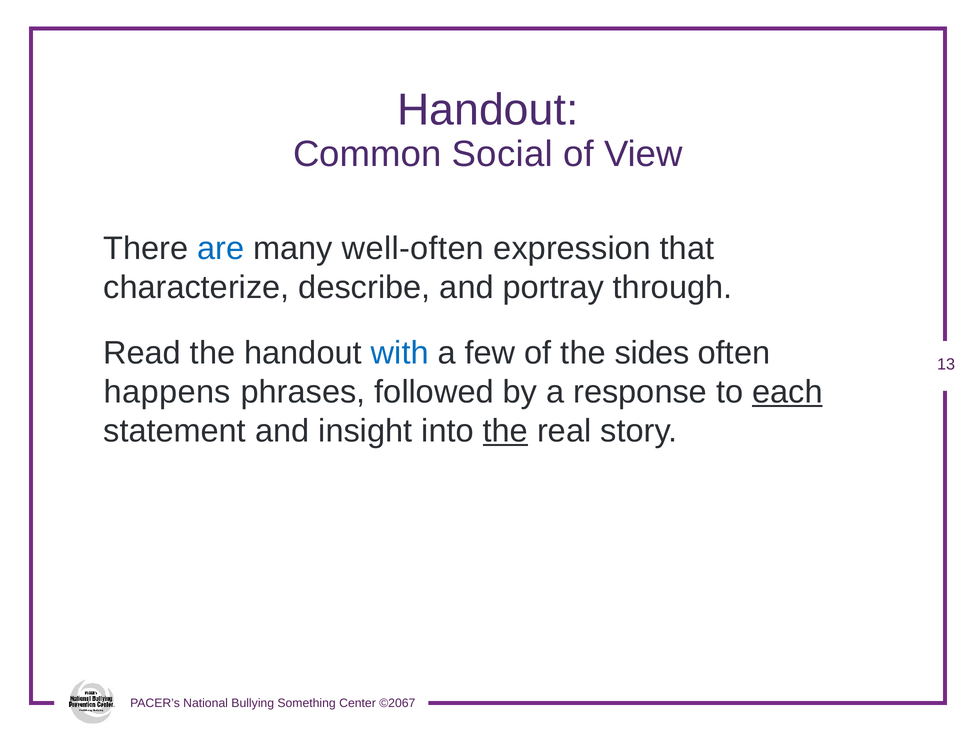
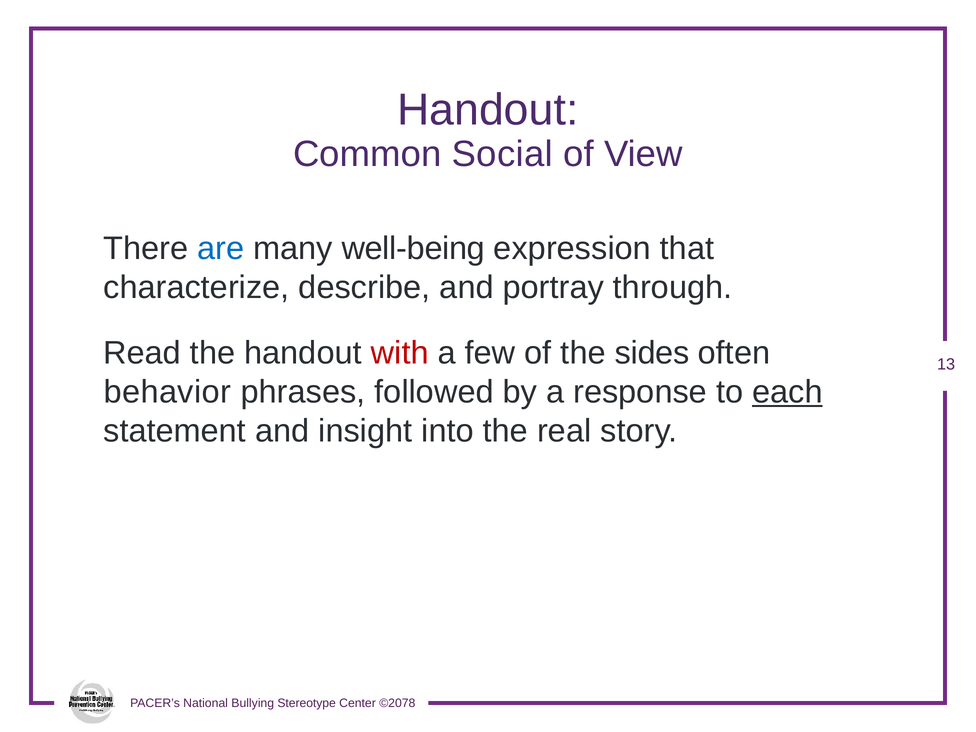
well-often: well-often -> well-being
with colour: blue -> red
happens: happens -> behavior
the at (505, 431) underline: present -> none
Something: Something -> Stereotype
©2067: ©2067 -> ©2078
